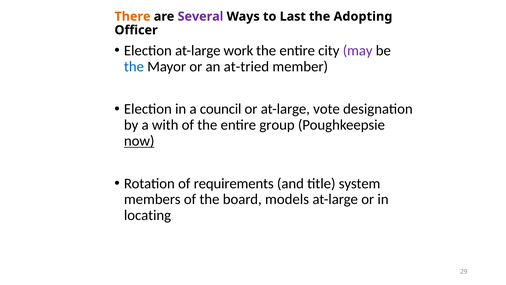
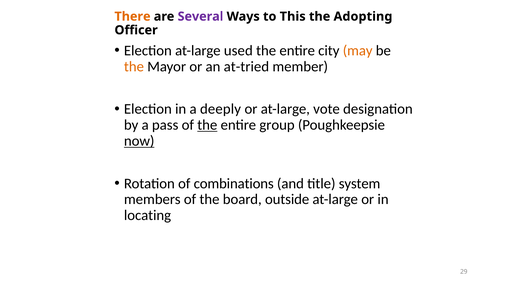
Last: Last -> This
work: work -> used
may colour: purple -> orange
the at (134, 66) colour: blue -> orange
council: council -> deeply
with: with -> pass
the at (207, 125) underline: none -> present
requirements: requirements -> combinations
models: models -> outside
